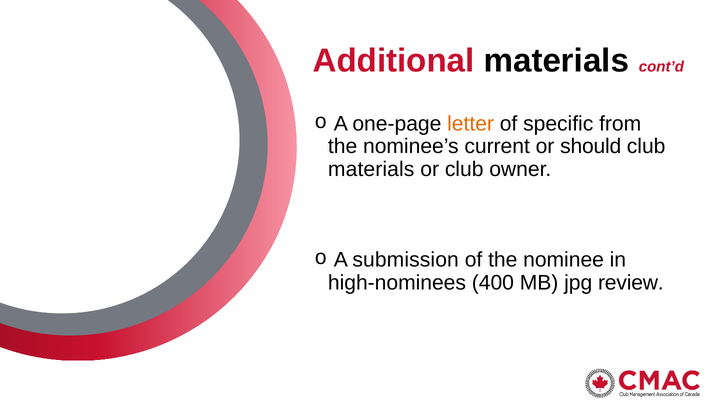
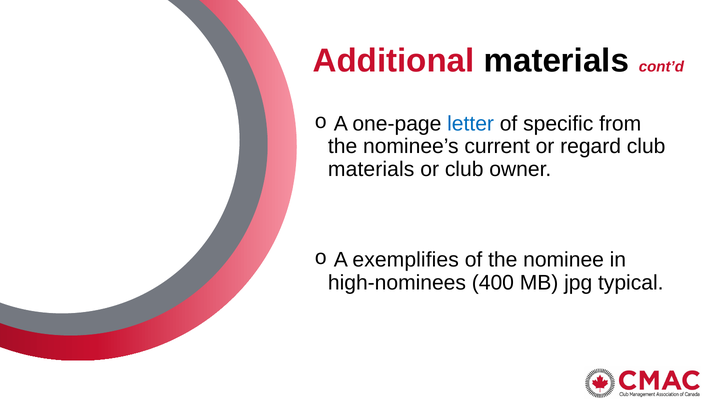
letter colour: orange -> blue
should: should -> regard
submission: submission -> exemplifies
review: review -> typical
